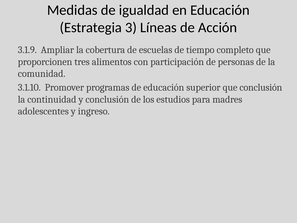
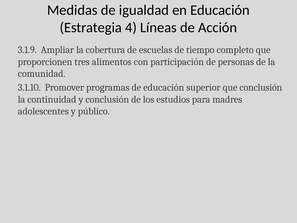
3: 3 -> 4
ingreso: ingreso -> público
